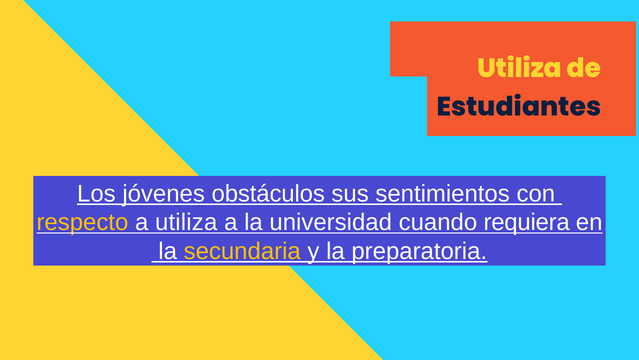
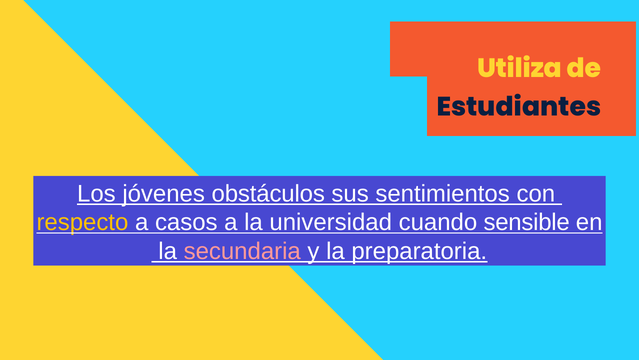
a utiliza: utiliza -> casos
requiera: requiera -> sensible
secundaria colour: yellow -> pink
